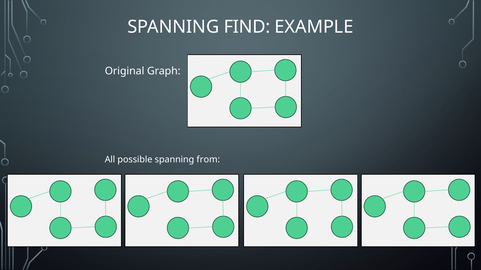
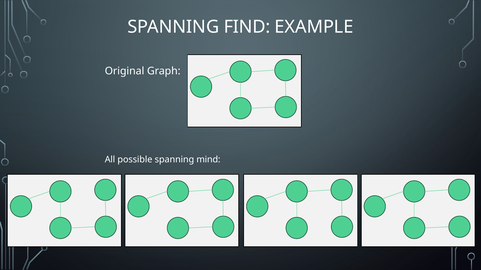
from: from -> mind
